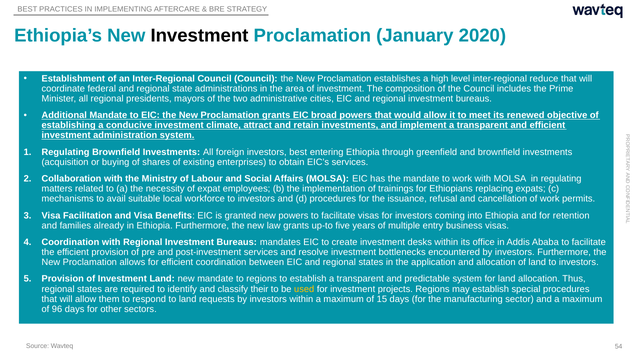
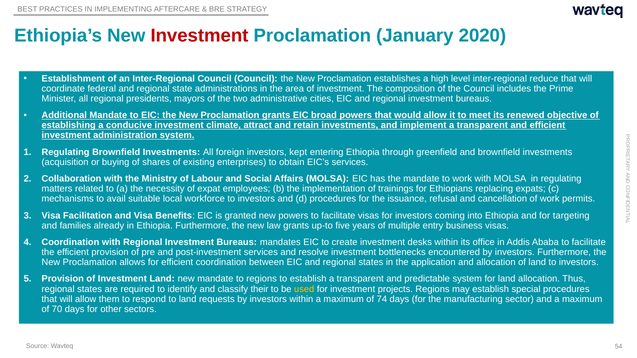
Investment at (199, 36) colour: black -> red
investors best: best -> kept
retention: retention -> targeting
15: 15 -> 74
96: 96 -> 70
